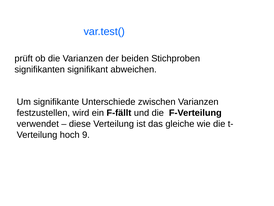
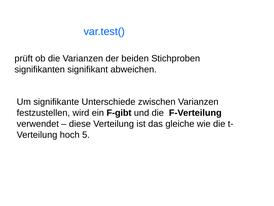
F-fällt: F-fällt -> F-gibt
9: 9 -> 5
